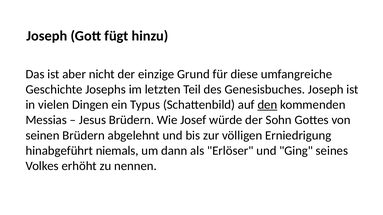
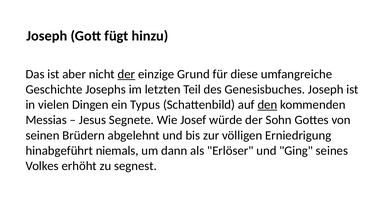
der at (126, 74) underline: none -> present
Jesus Brüdern: Brüdern -> Segnete
nennen: nennen -> segnest
